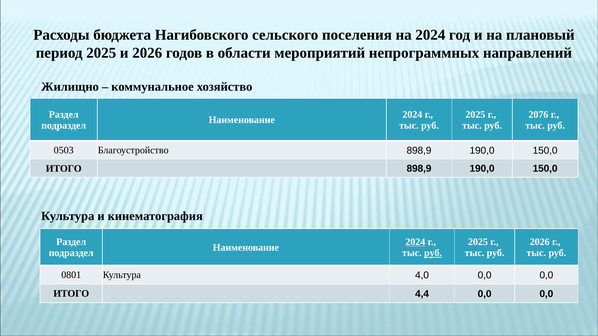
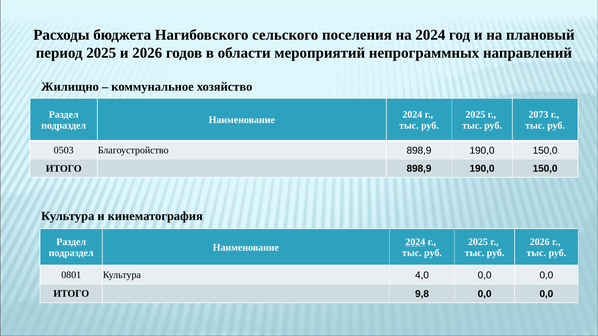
2076: 2076 -> 2073
руб at (433, 253) underline: present -> none
4,4: 4,4 -> 9,8
